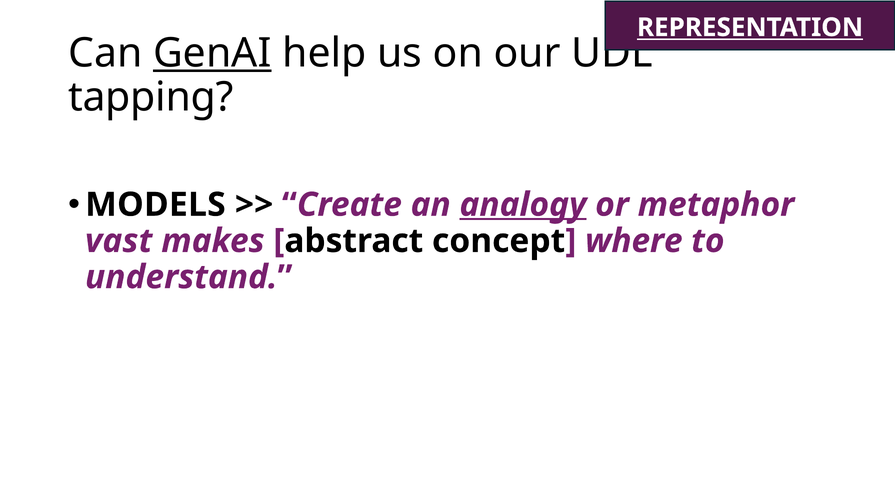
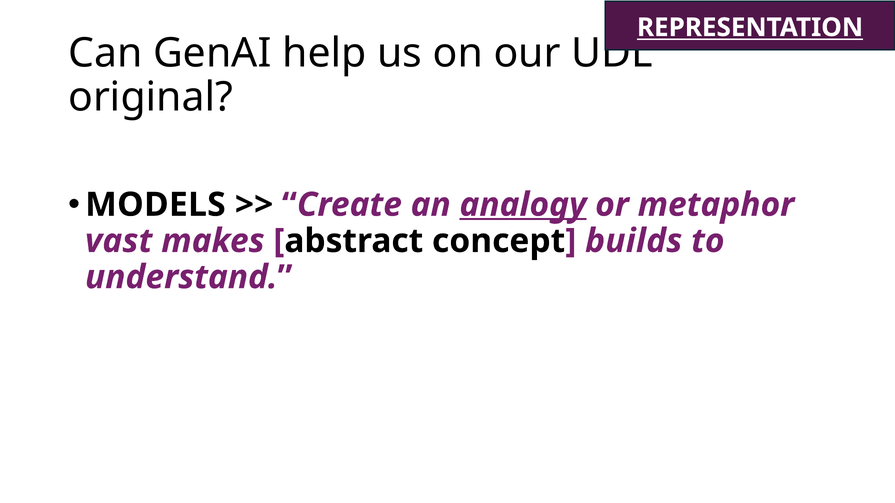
GenAI underline: present -> none
tapping: tapping -> original
where: where -> builds
